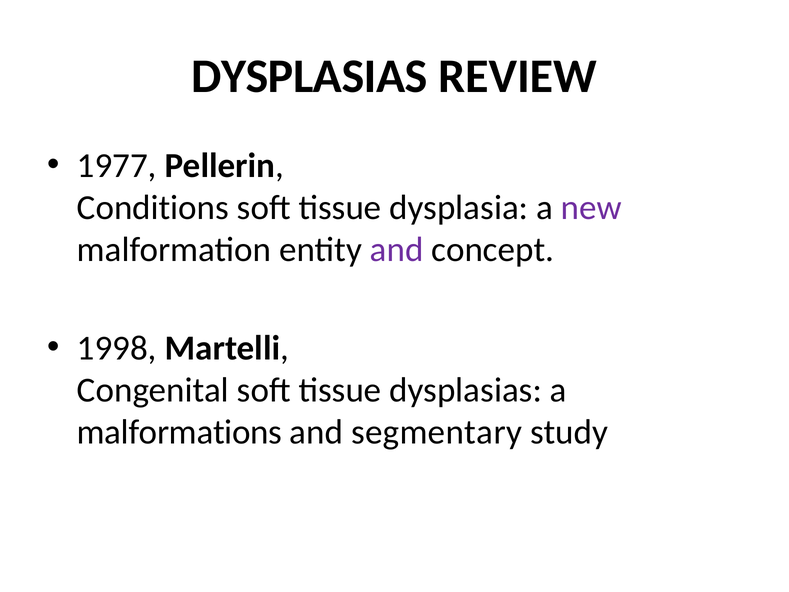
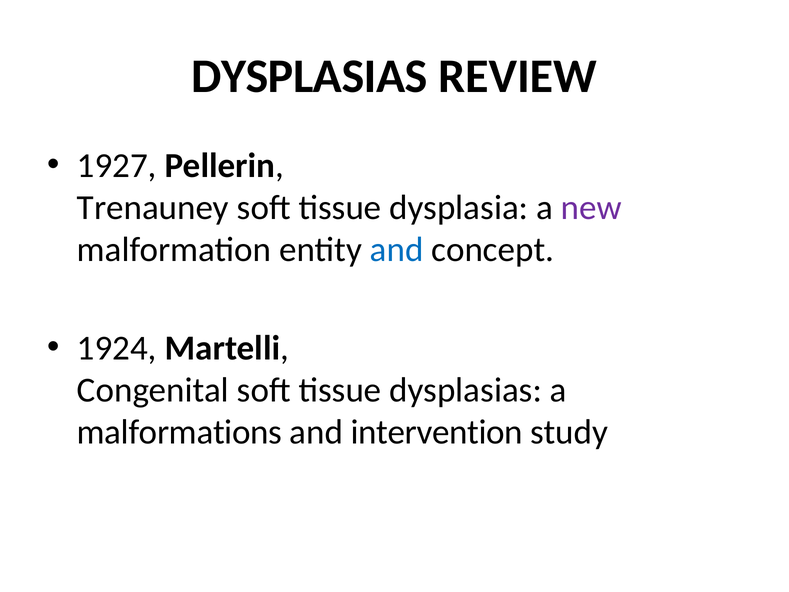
1977: 1977 -> 1927
Conditions: Conditions -> Trenauney
and at (397, 250) colour: purple -> blue
1998: 1998 -> 1924
segmentary: segmentary -> intervention
